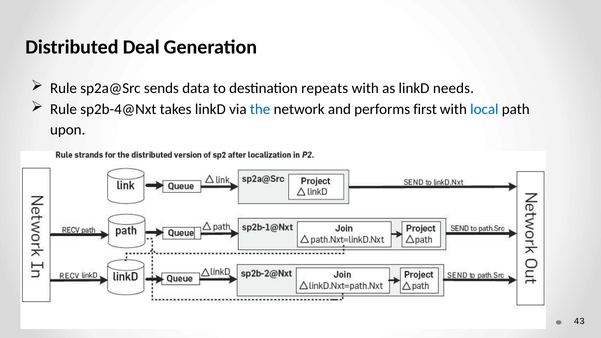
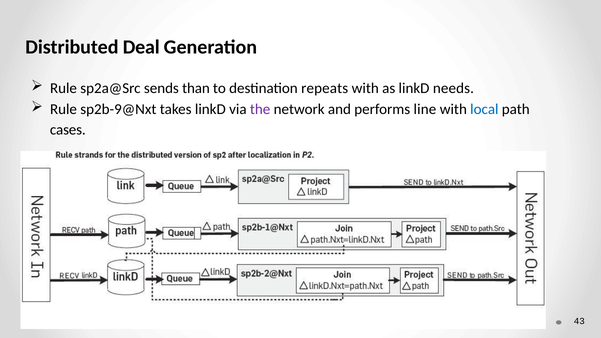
data: data -> than
sp2b-4@Nxt: sp2b-4@Nxt -> sp2b-9@Nxt
the colour: blue -> purple
first: first -> line
upon: upon -> cases
